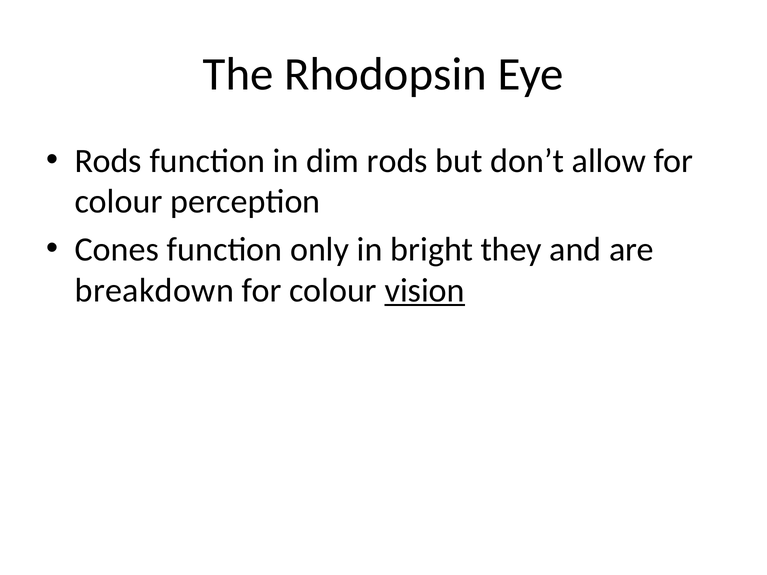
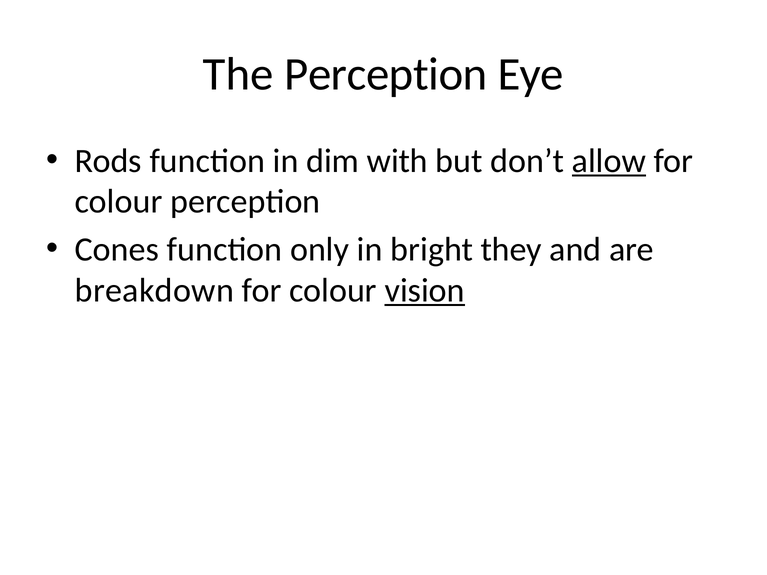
The Rhodopsin: Rhodopsin -> Perception
dim rods: rods -> with
allow underline: none -> present
